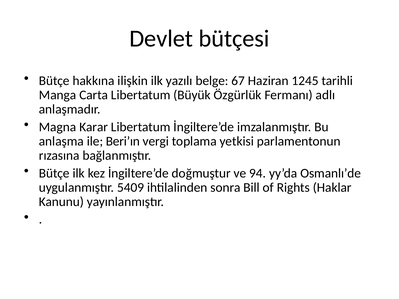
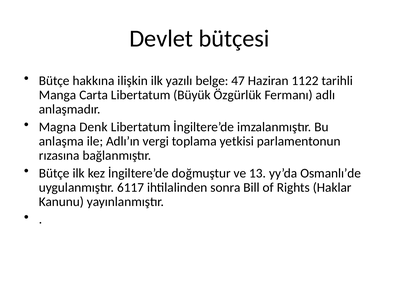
67: 67 -> 47
1245: 1245 -> 1122
Karar: Karar -> Denk
Beri’ın: Beri’ın -> Adlı’ın
94: 94 -> 13
5409: 5409 -> 6117
